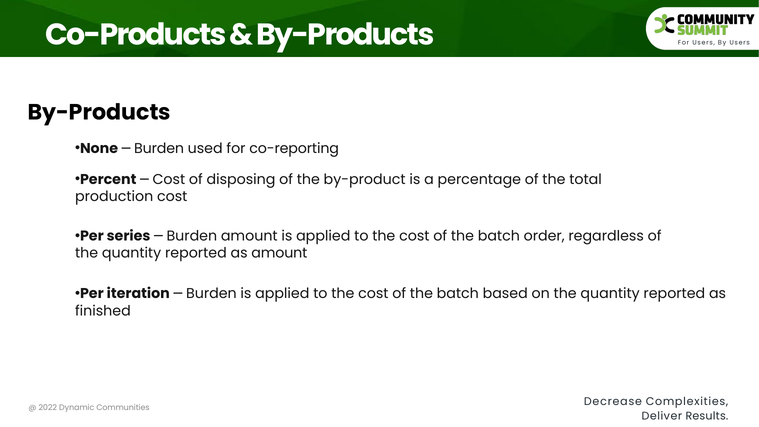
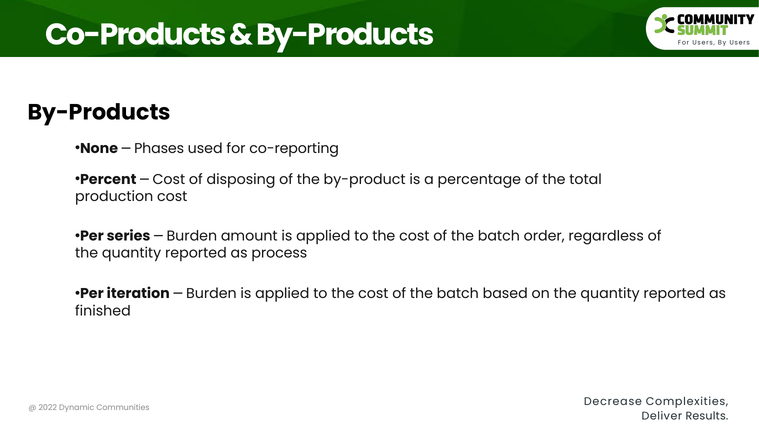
None Burden: Burden -> Phases
as amount: amount -> process
